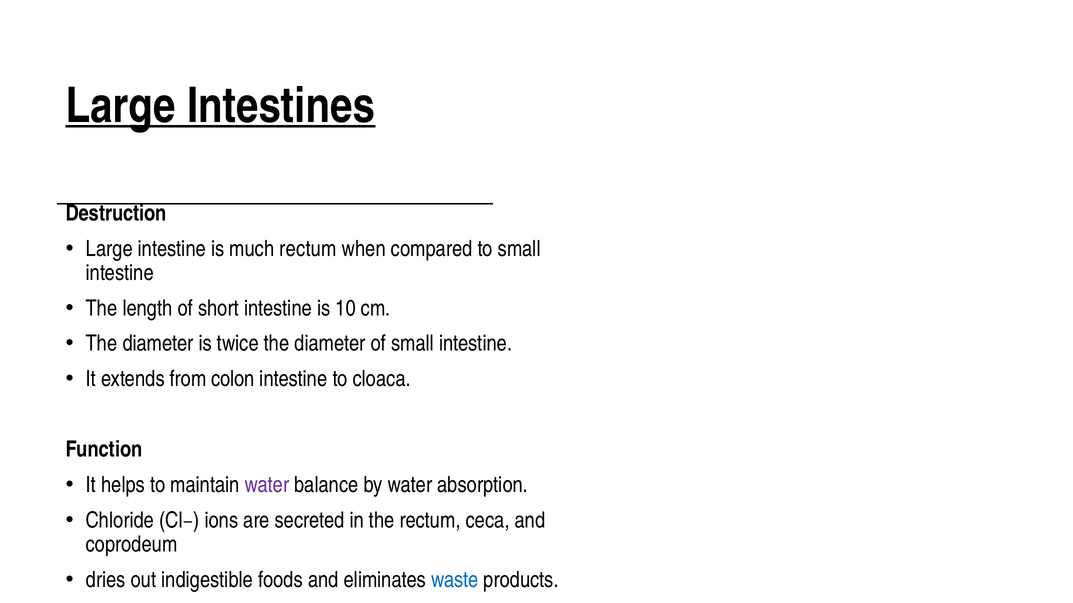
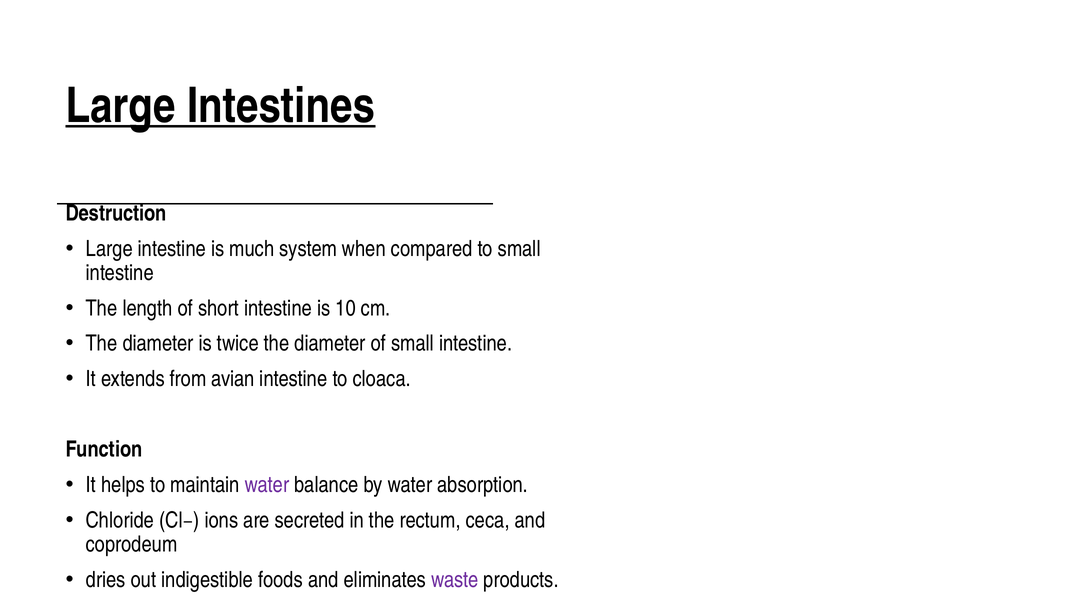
much rectum: rectum -> system
colon: colon -> avian
waste colour: blue -> purple
